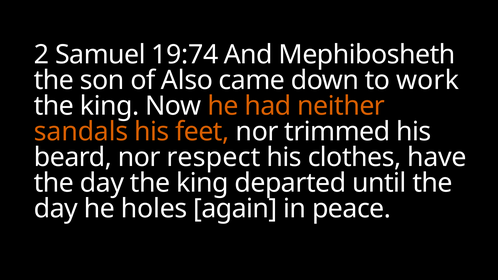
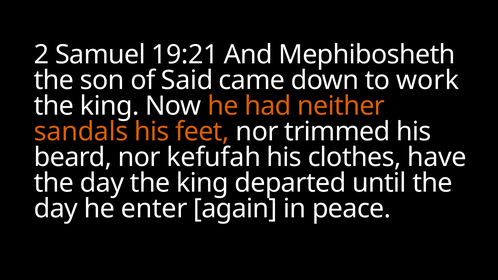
19:74: 19:74 -> 19:21
Also: Also -> Said
respect: respect -> kefufah
holes: holes -> enter
